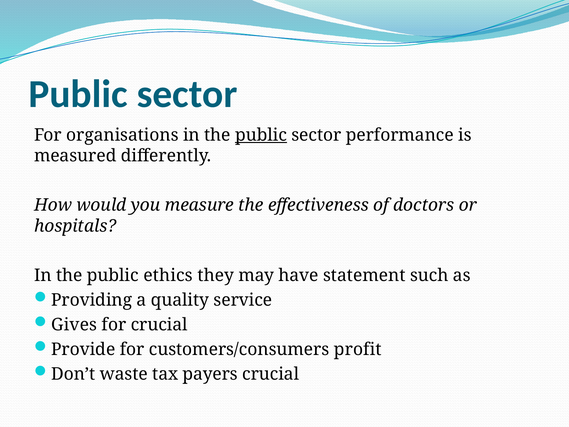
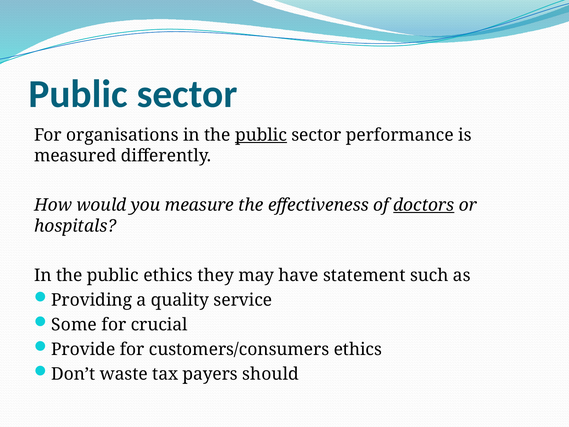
doctors underline: none -> present
Gives: Gives -> Some
customers/consumers profit: profit -> ethics
payers crucial: crucial -> should
